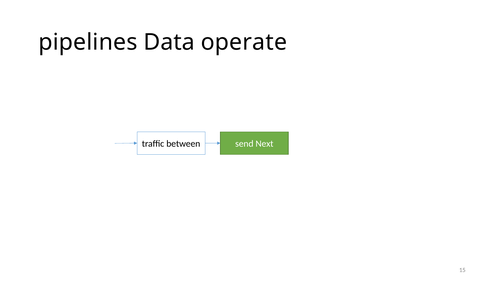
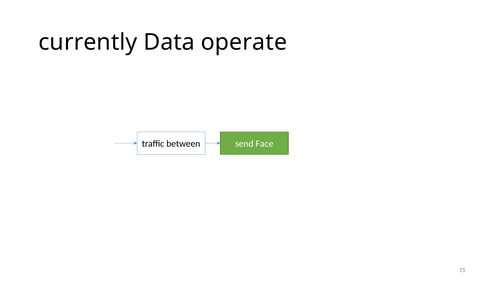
pipelines: pipelines -> currently
Next: Next -> Face
